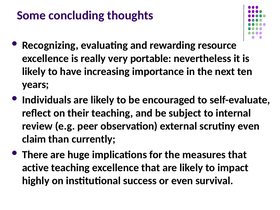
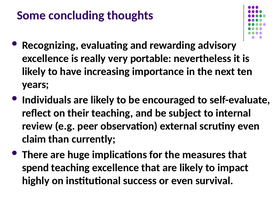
resource: resource -> advisory
active: active -> spend
